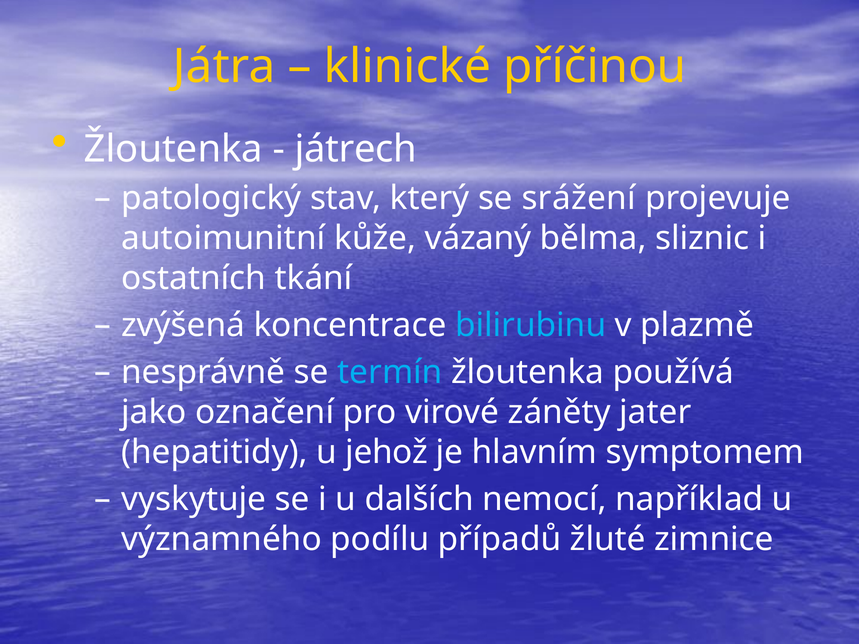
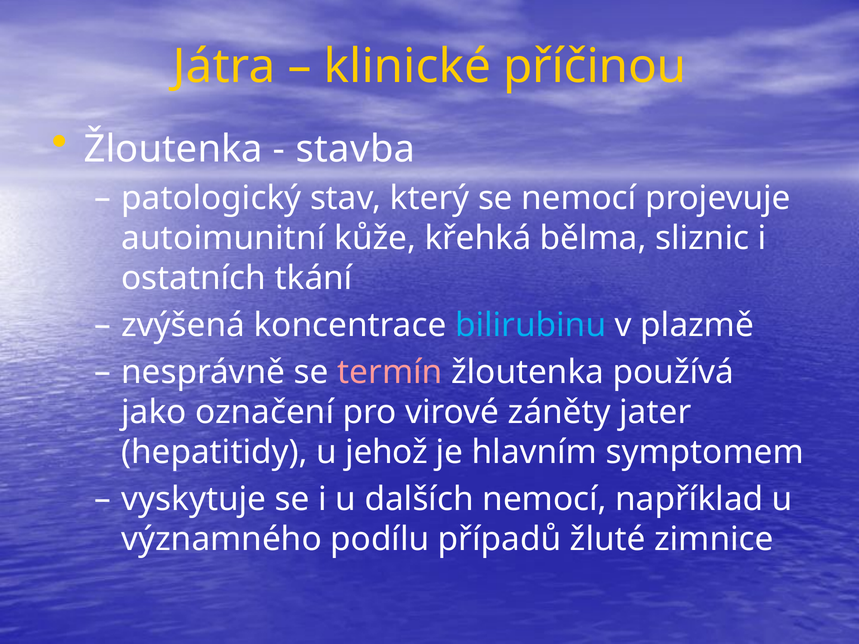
játrech: játrech -> stavba
se srážení: srážení -> nemocí
vázaný: vázaný -> křehká
termín colour: light blue -> pink
